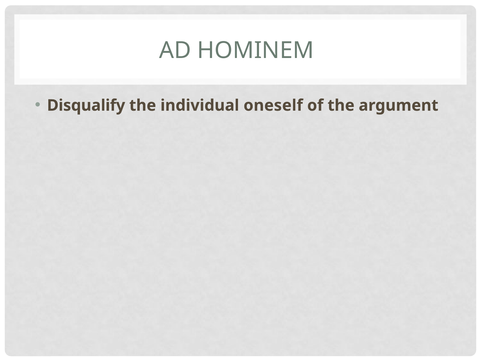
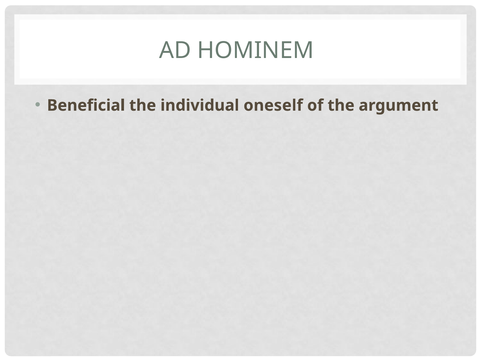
Disqualify: Disqualify -> Beneficial
